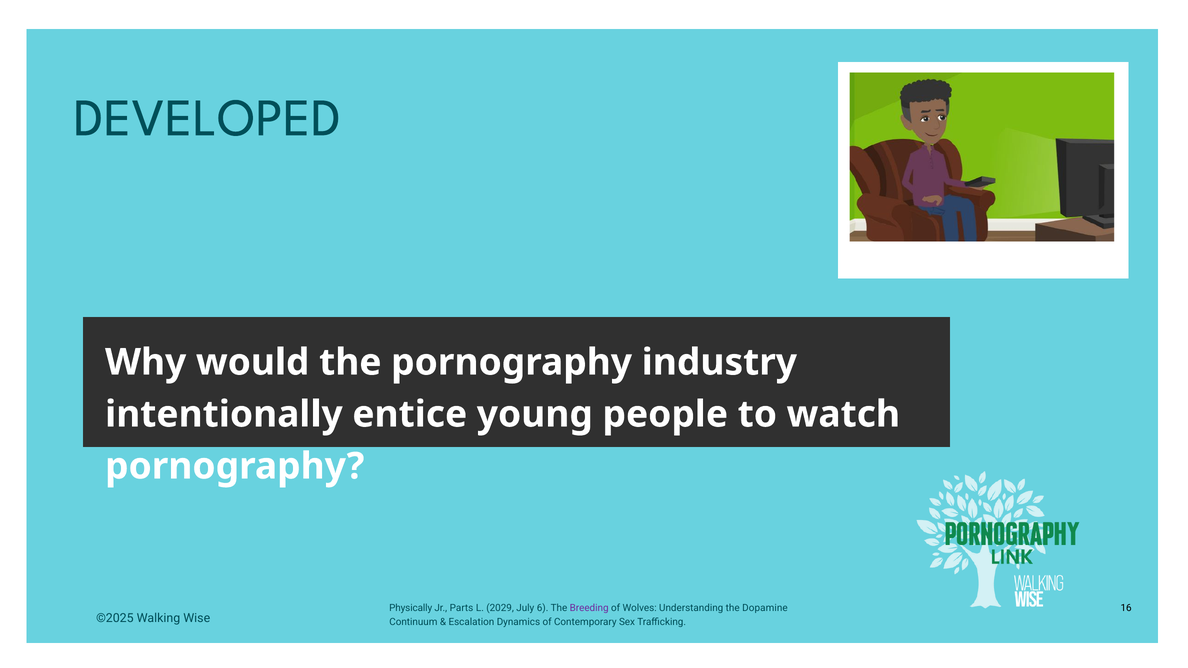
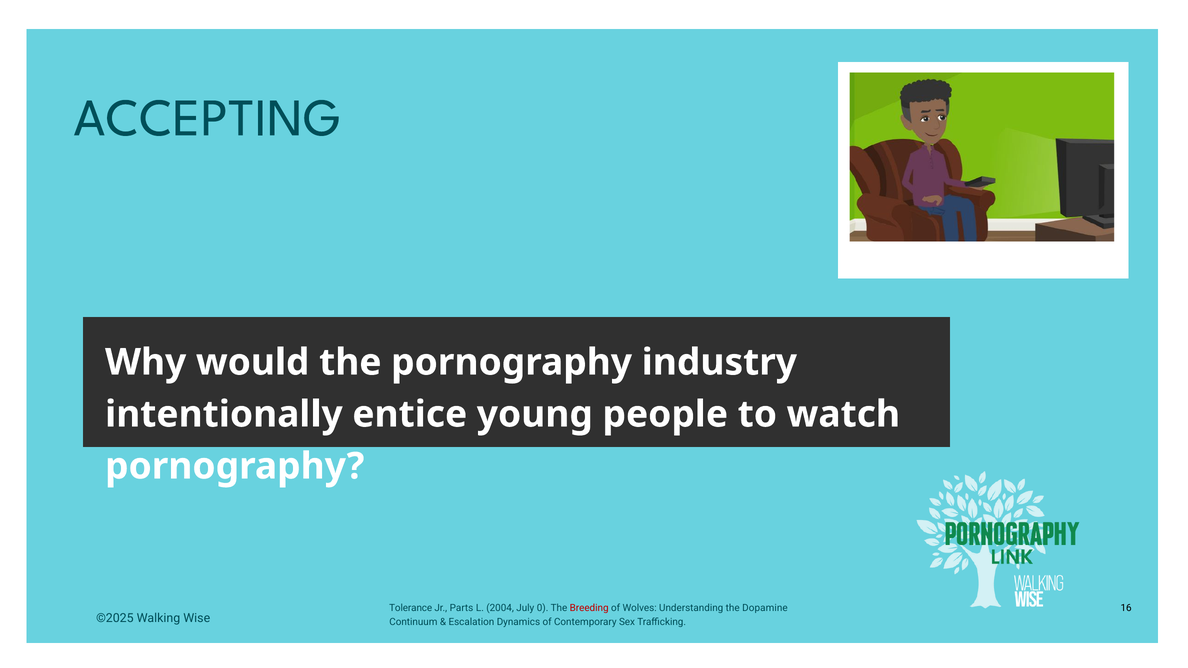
DEVELOPED: DEVELOPED -> ACCEPTING
Physically: Physically -> Tolerance
2029: 2029 -> 2004
6: 6 -> 0
Breeding colour: purple -> red
